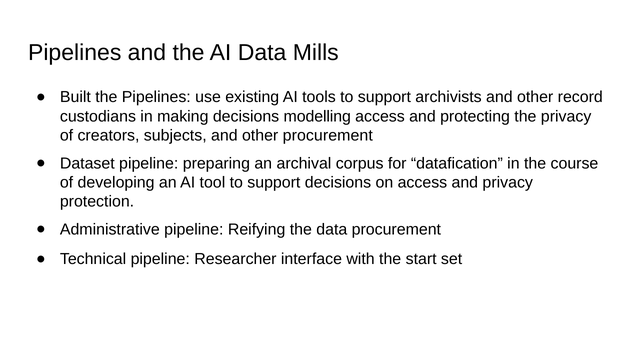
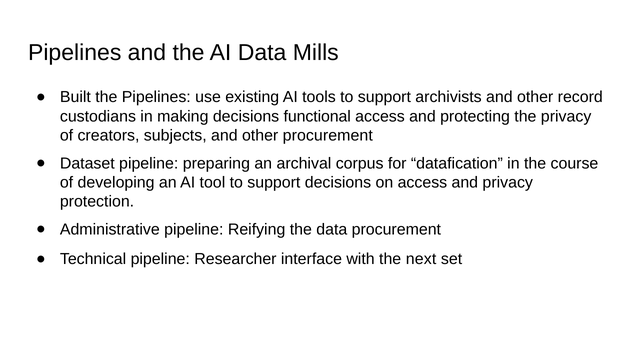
modelling: modelling -> functional
start: start -> next
